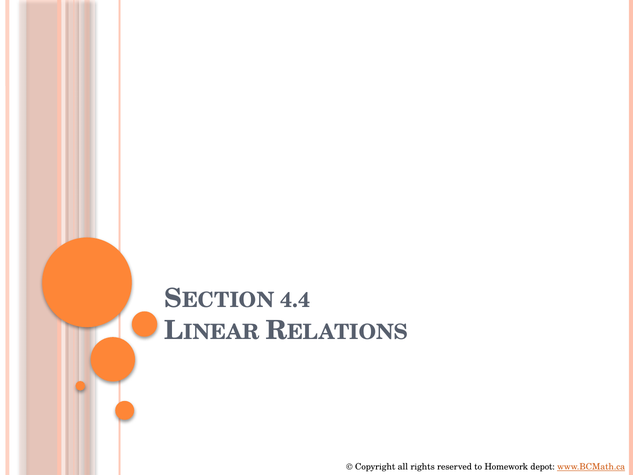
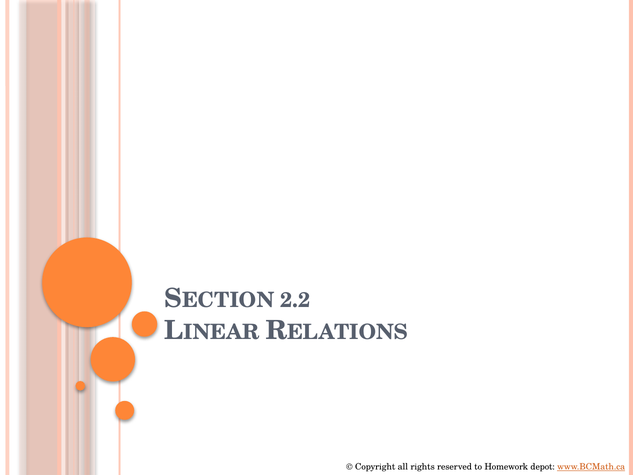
4.4: 4.4 -> 2.2
